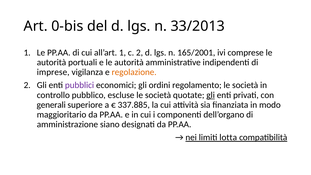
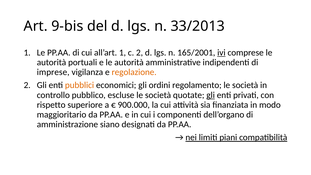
0-bis: 0-bis -> 9-bis
ivi underline: none -> present
pubblici colour: purple -> orange
generali: generali -> rispetto
337.885: 337.885 -> 900.000
lotta: lotta -> piani
